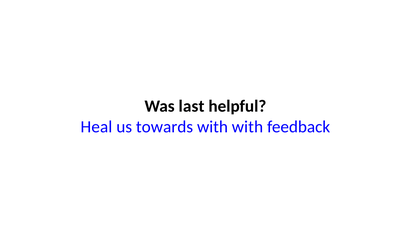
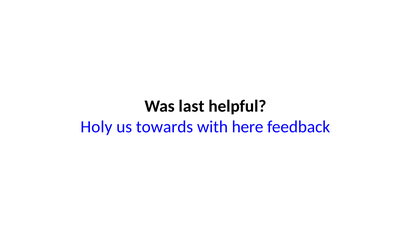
Heal: Heal -> Holy
with with: with -> here
